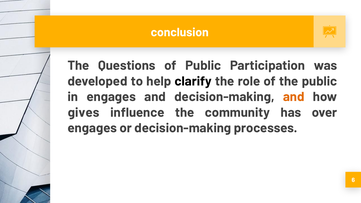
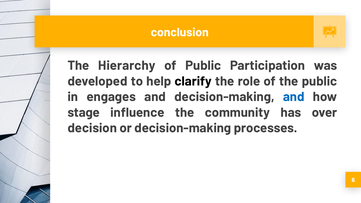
Questions: Questions -> Hierarchy
and at (294, 97) colour: orange -> blue
gives: gives -> stage
engages at (92, 128): engages -> decision
